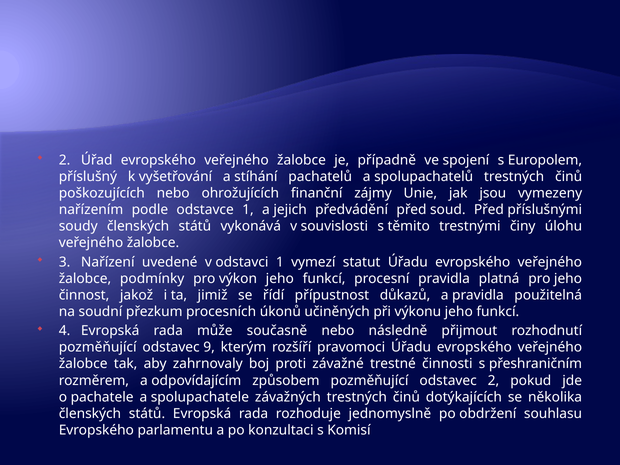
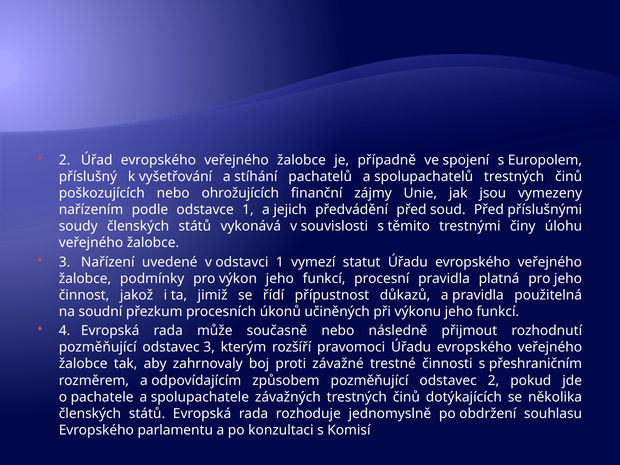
odstavec 9: 9 -> 3
